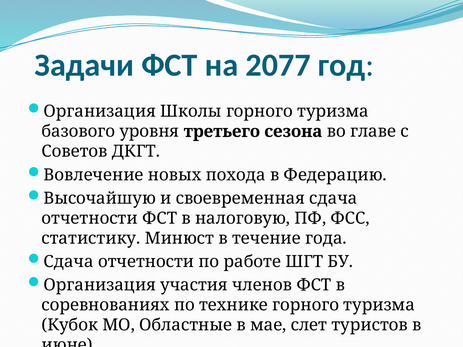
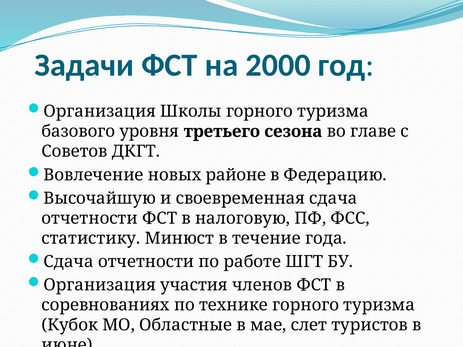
2077: 2077 -> 2000
похода: похода -> районе
